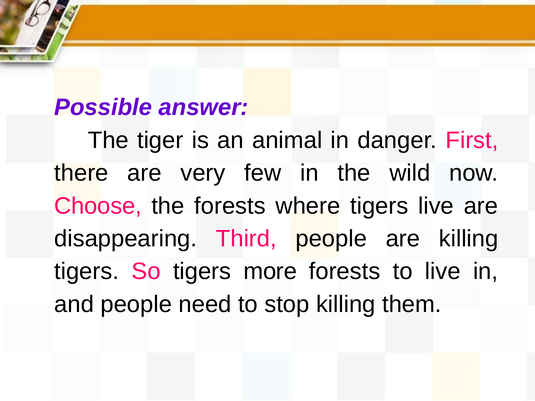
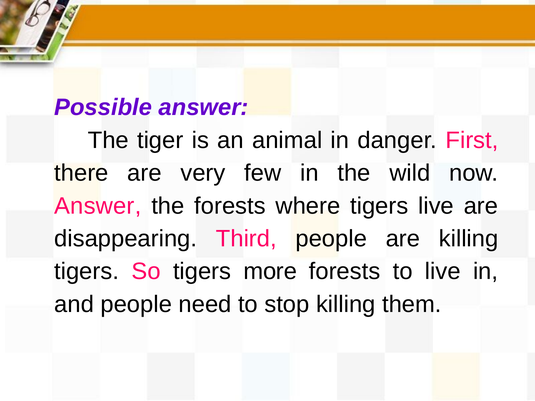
Choose at (98, 206): Choose -> Answer
